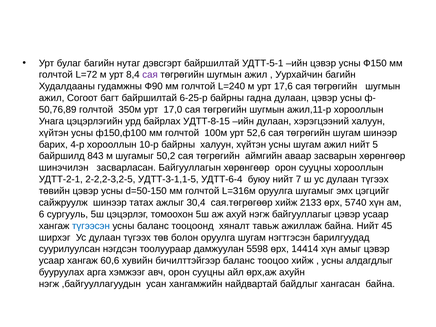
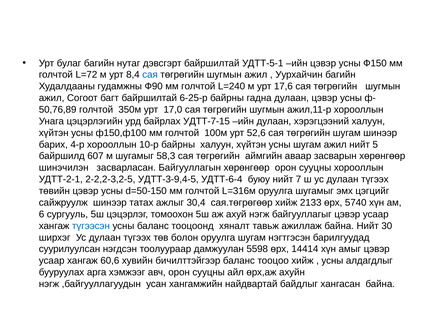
сая at (150, 75) colour: purple -> blue
УДТТ-8-15: УДТТ-8-15 -> УДТТ-7-15
843: 843 -> 607
50,2: 50,2 -> 58,3
УДТТ-3-1,1-5: УДТТ-3-1,1-5 -> УДТТ-3-9,4-5
45: 45 -> 30
